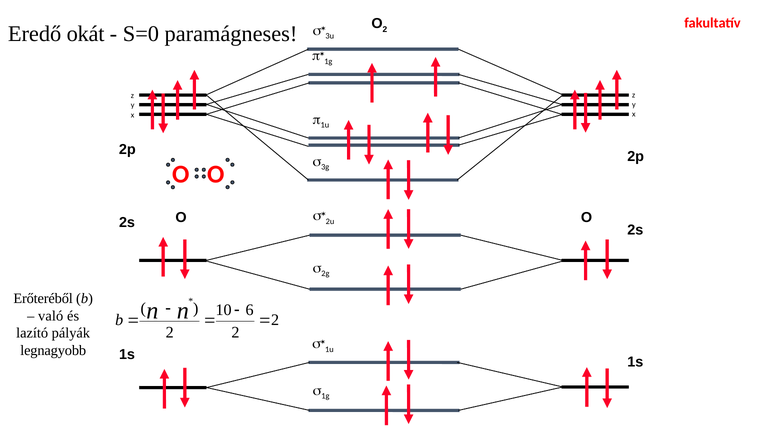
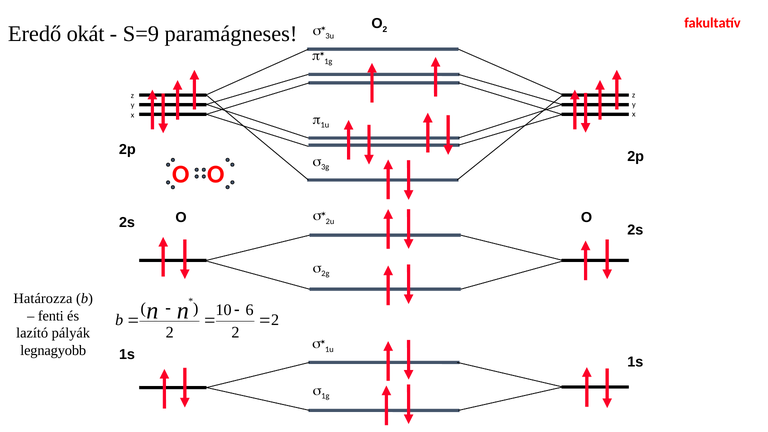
S=0: S=0 -> S=9
Erőteréből: Erőteréből -> Határozza
való: való -> fenti
